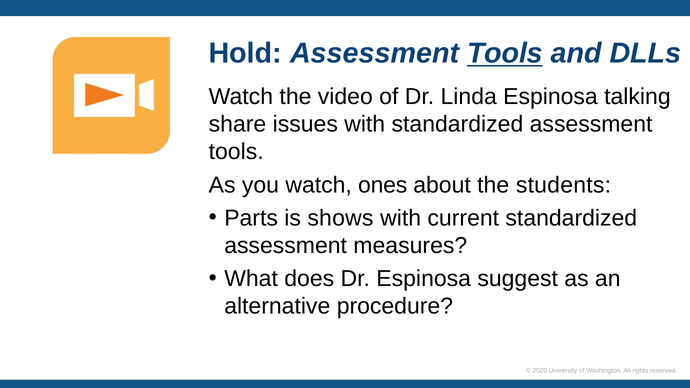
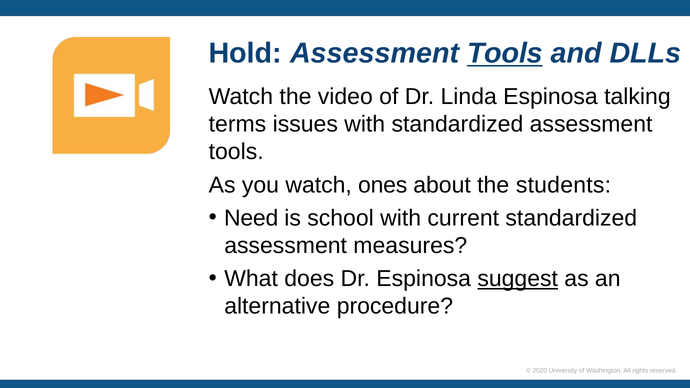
share: share -> terms
Parts: Parts -> Need
shows: shows -> school
suggest underline: none -> present
